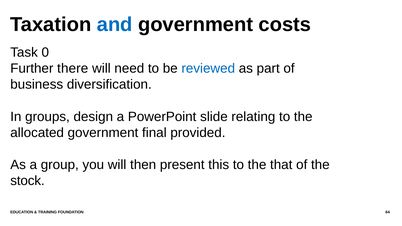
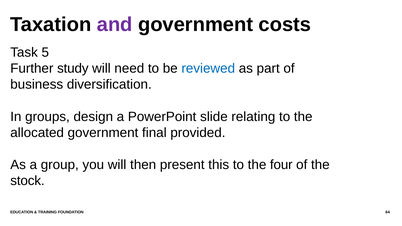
and colour: blue -> purple
0: 0 -> 5
there: there -> study
that: that -> four
